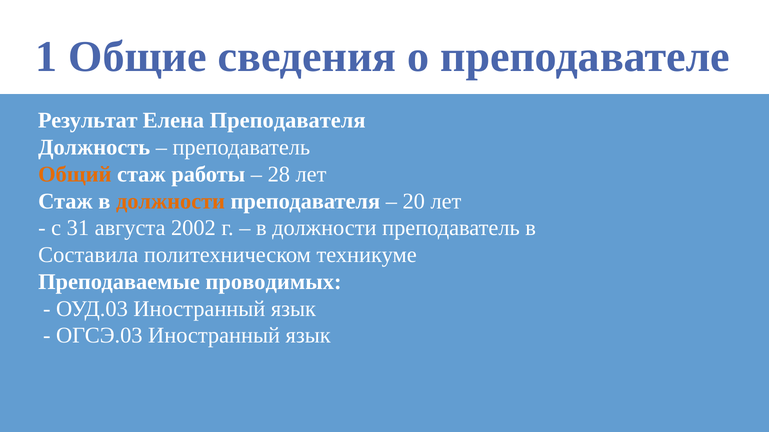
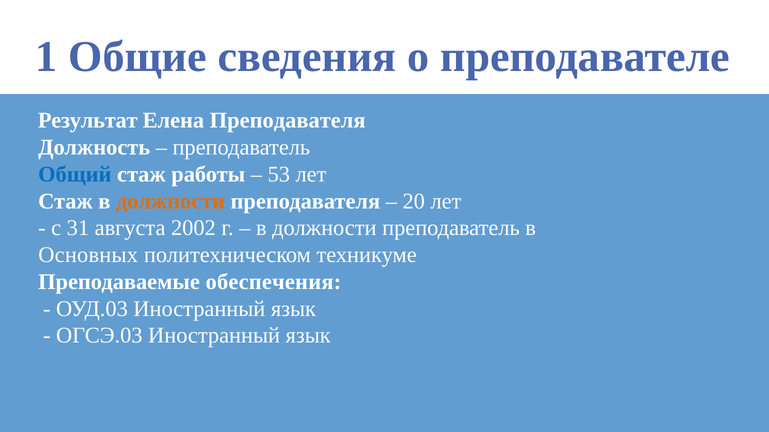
Общий colour: orange -> blue
28: 28 -> 53
Составила: Составила -> Основных
проводимых: проводимых -> обеспечения
